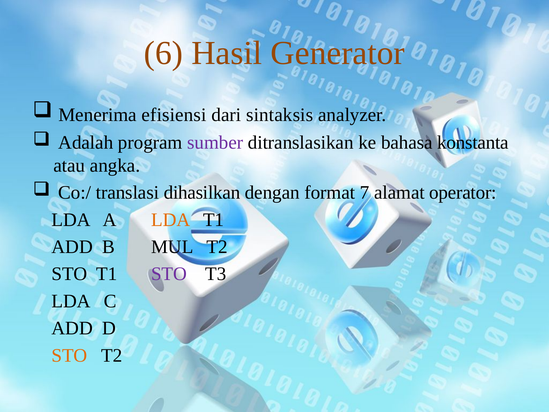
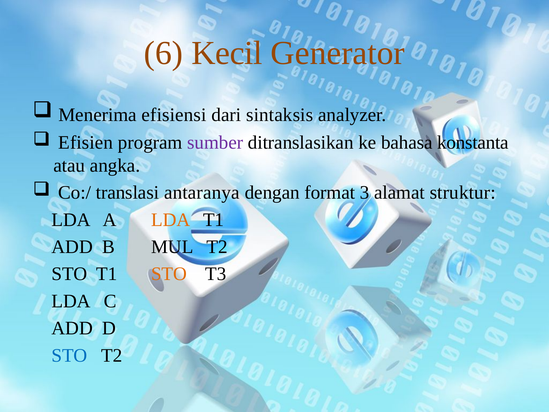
Hasil: Hasil -> Kecil
Adalah: Adalah -> Efisien
dihasilkan: dihasilkan -> antaranya
7: 7 -> 3
operator: operator -> struktur
STO at (169, 274) colour: purple -> orange
STO at (69, 355) colour: orange -> blue
